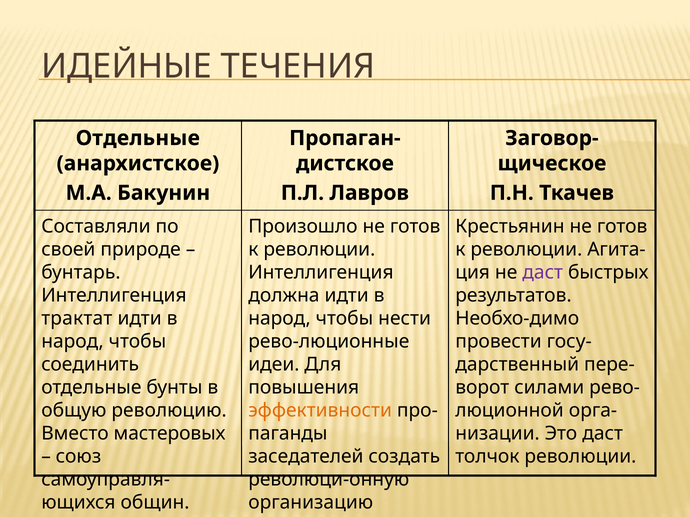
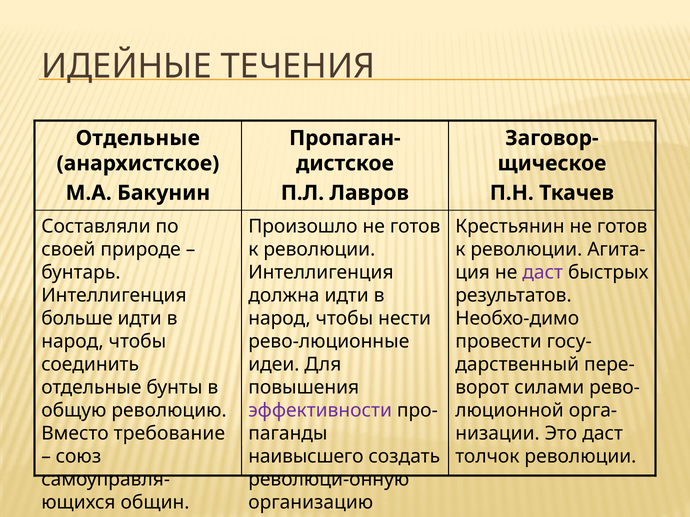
трактат: трактат -> больше
эффективности colour: orange -> purple
мастеровых: мастеровых -> требование
заседателей: заседателей -> наивысшего
